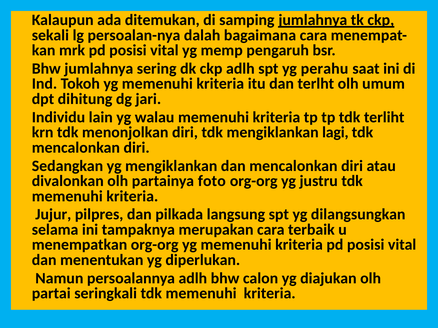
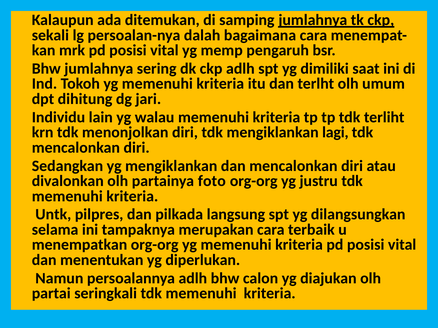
perahu: perahu -> dimiliki
Jujur: Jujur -> Untk
